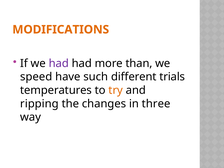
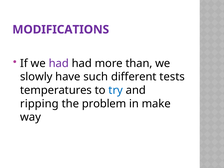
MODIFICATIONS colour: orange -> purple
speed: speed -> slowly
trials: trials -> tests
try colour: orange -> blue
changes: changes -> problem
three: three -> make
